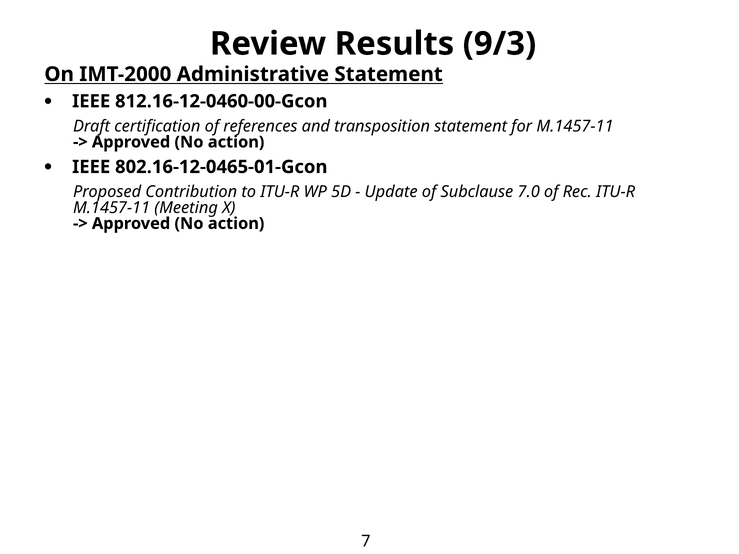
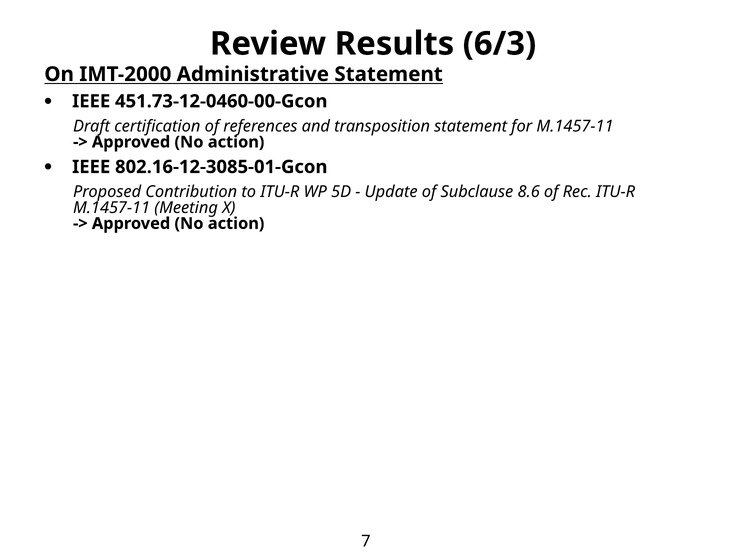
9/3: 9/3 -> 6/3
812.16-12-0460-00-Gcon: 812.16-12-0460-00-Gcon -> 451.73-12-0460-00-Gcon
802.16-12-0465-01-Gcon: 802.16-12-0465-01-Gcon -> 802.16-12-3085-01-Gcon
7.0: 7.0 -> 8.6
